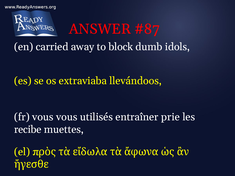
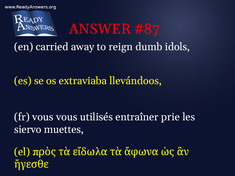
block: block -> reign
recibe: recibe -> siervo
